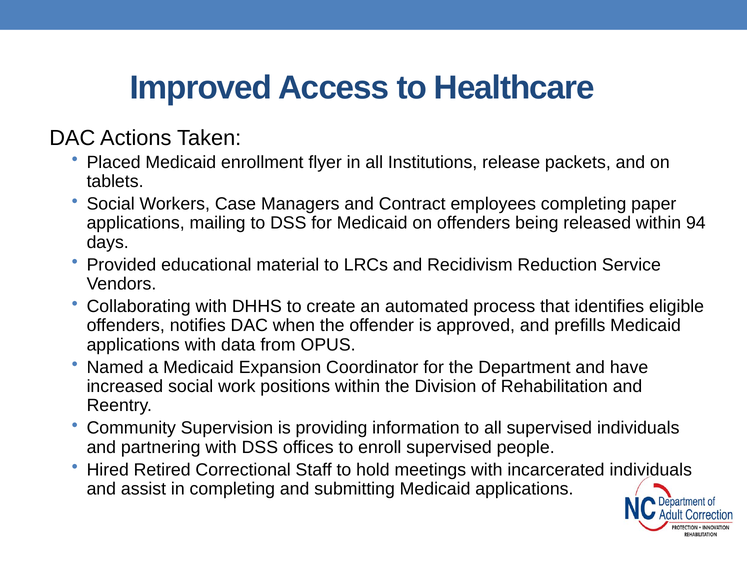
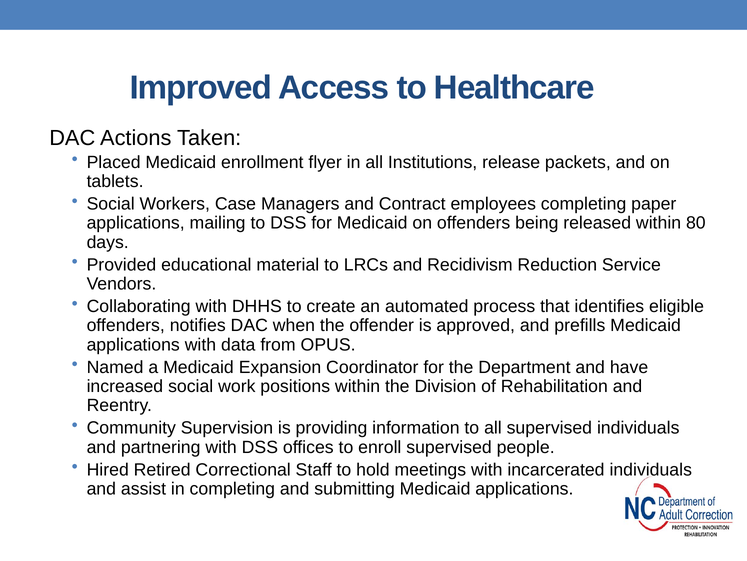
94: 94 -> 80
